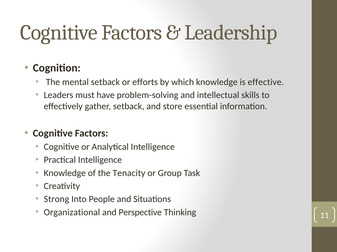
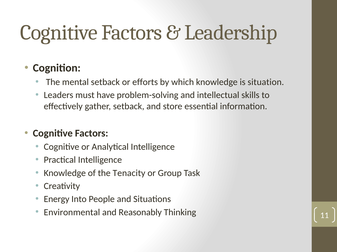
effective: effective -> situation
Strong: Strong -> Energy
Organizational: Organizational -> Environmental
Perspective: Perspective -> Reasonably
